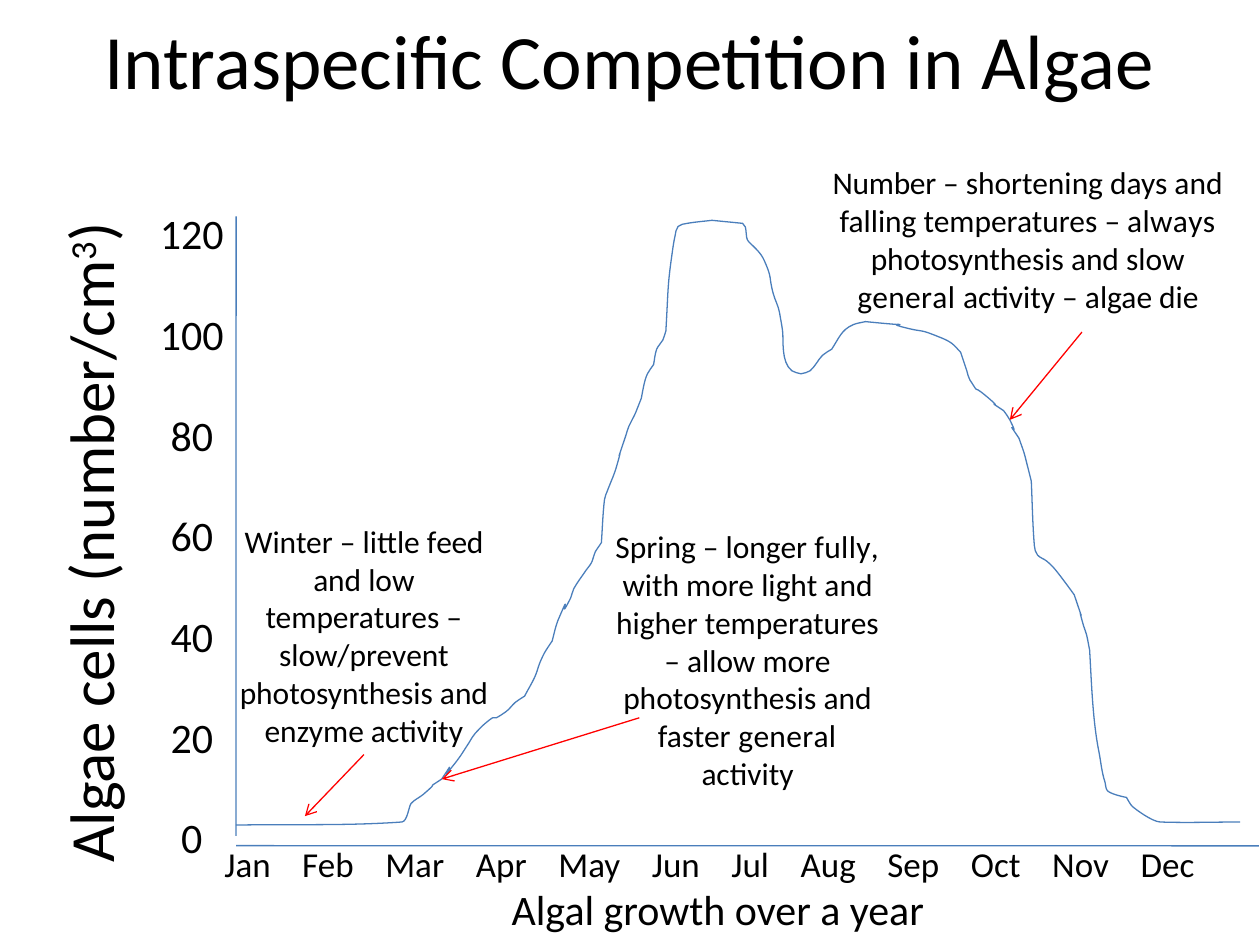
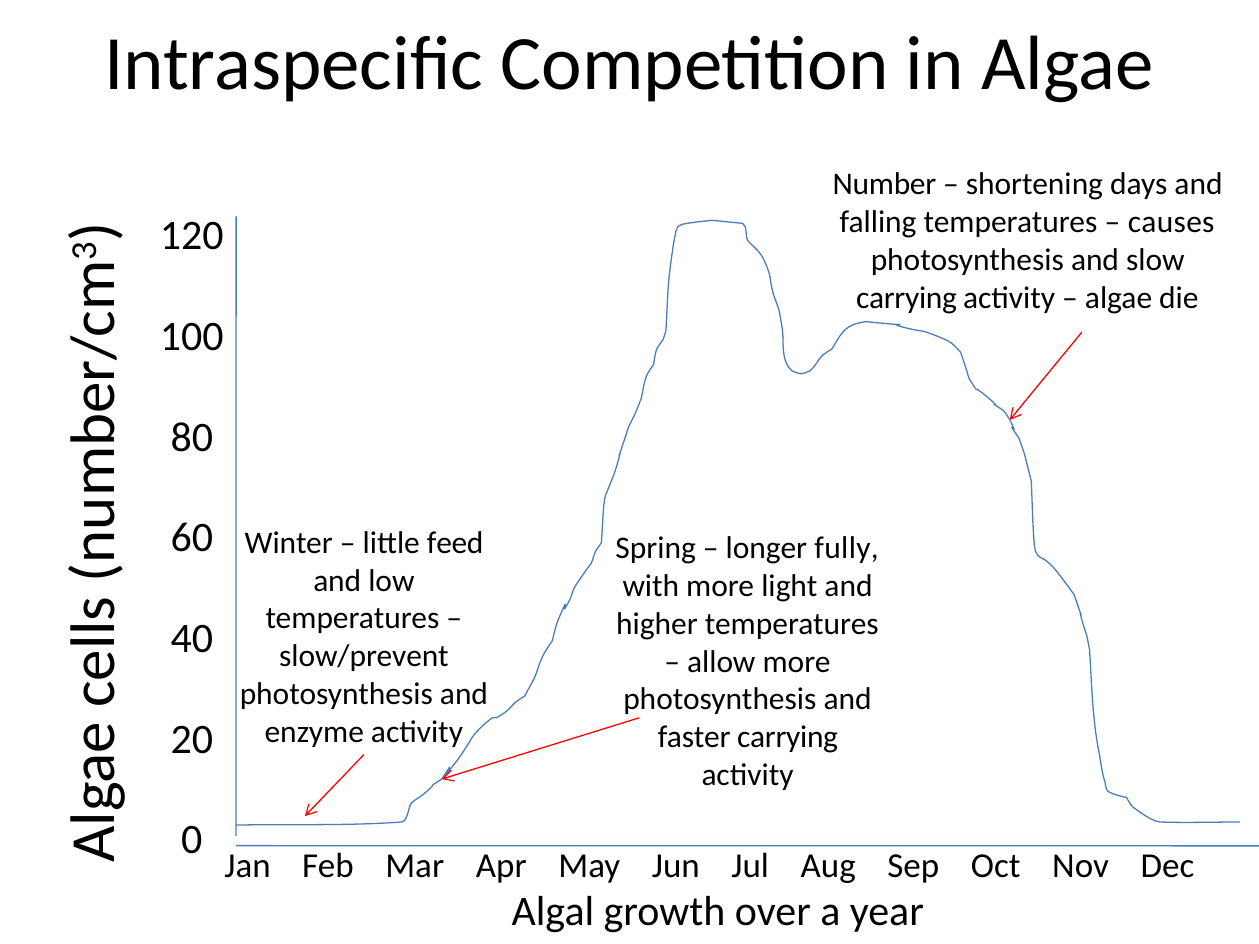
always: always -> causes
general at (906, 298): general -> carrying
faster general: general -> carrying
